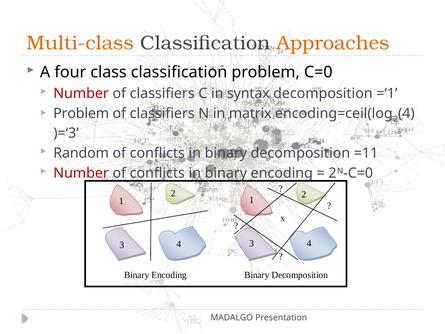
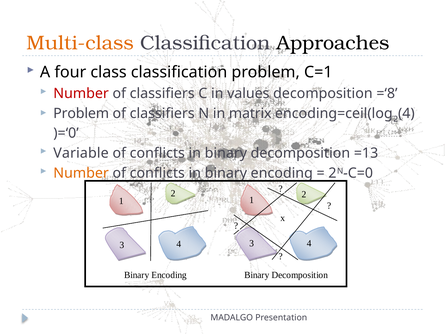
Approaches colour: orange -> black
C=0: C=0 -> C=1
syntax: syntax -> values
=‘1: =‘1 -> =‘8
)=‘3: )=‘3 -> )=‘0
Random: Random -> Variable
=11: =11 -> =13
Number at (81, 173) colour: red -> orange
